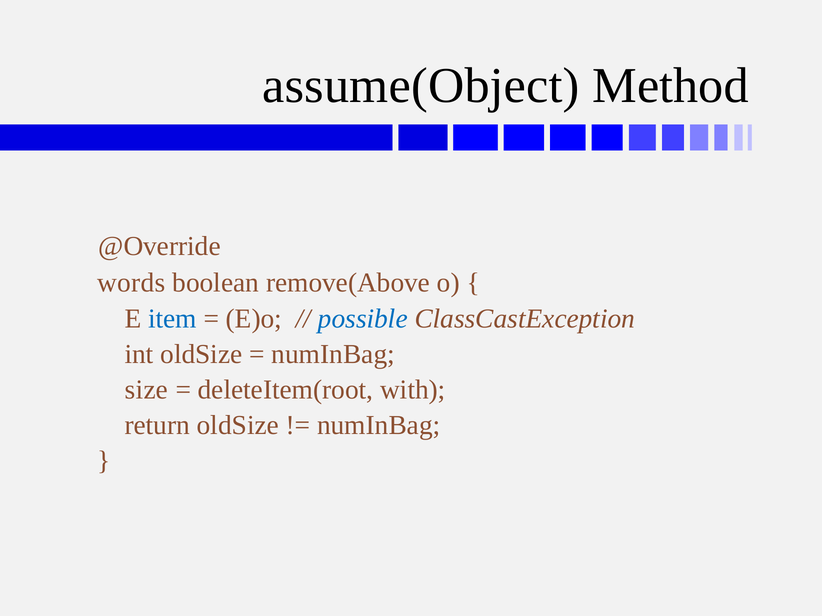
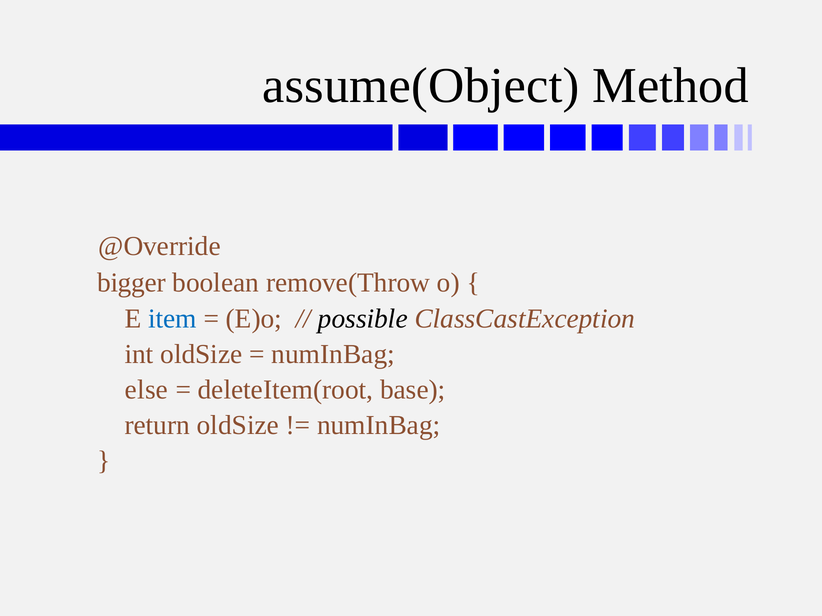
words: words -> bigger
remove(Above: remove(Above -> remove(Throw
possible colour: blue -> black
size: size -> else
with: with -> base
